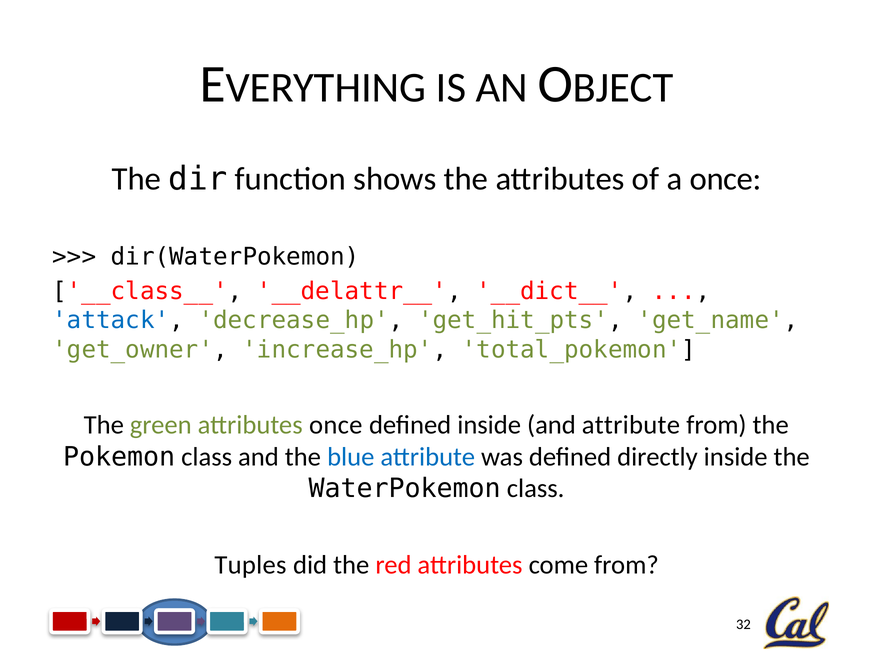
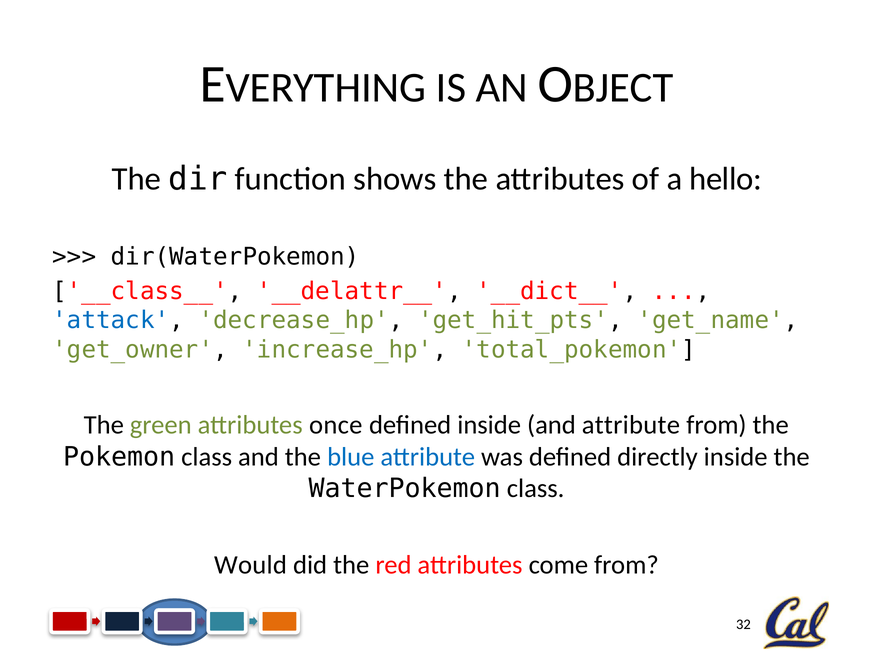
a once: once -> hello
Tuples: Tuples -> Would
